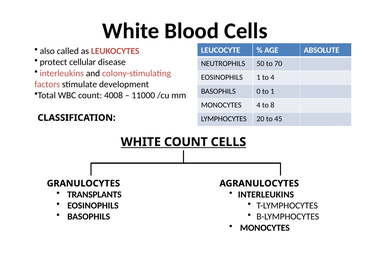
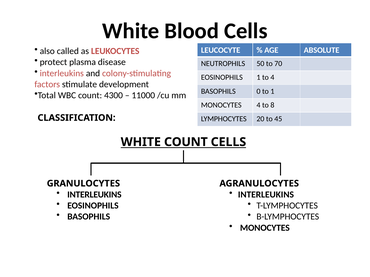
cellular: cellular -> plasma
4008: 4008 -> 4300
TRANSPLANTS at (94, 195): TRANSPLANTS -> INTERLEUKINS
